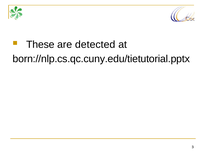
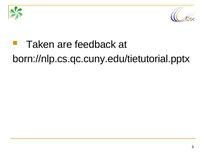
These: These -> Taken
detected: detected -> feedback
